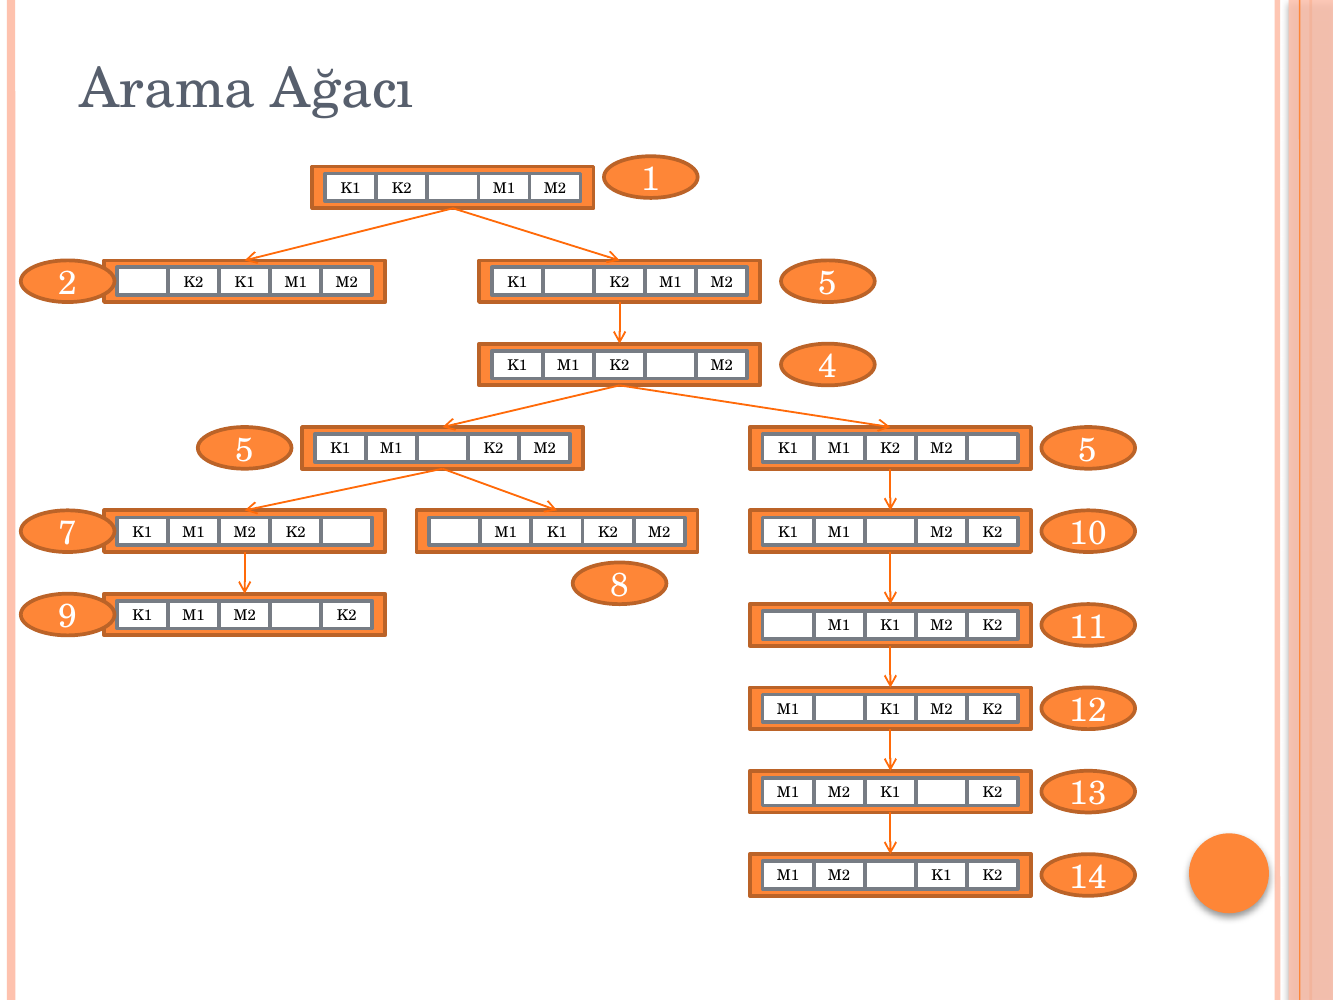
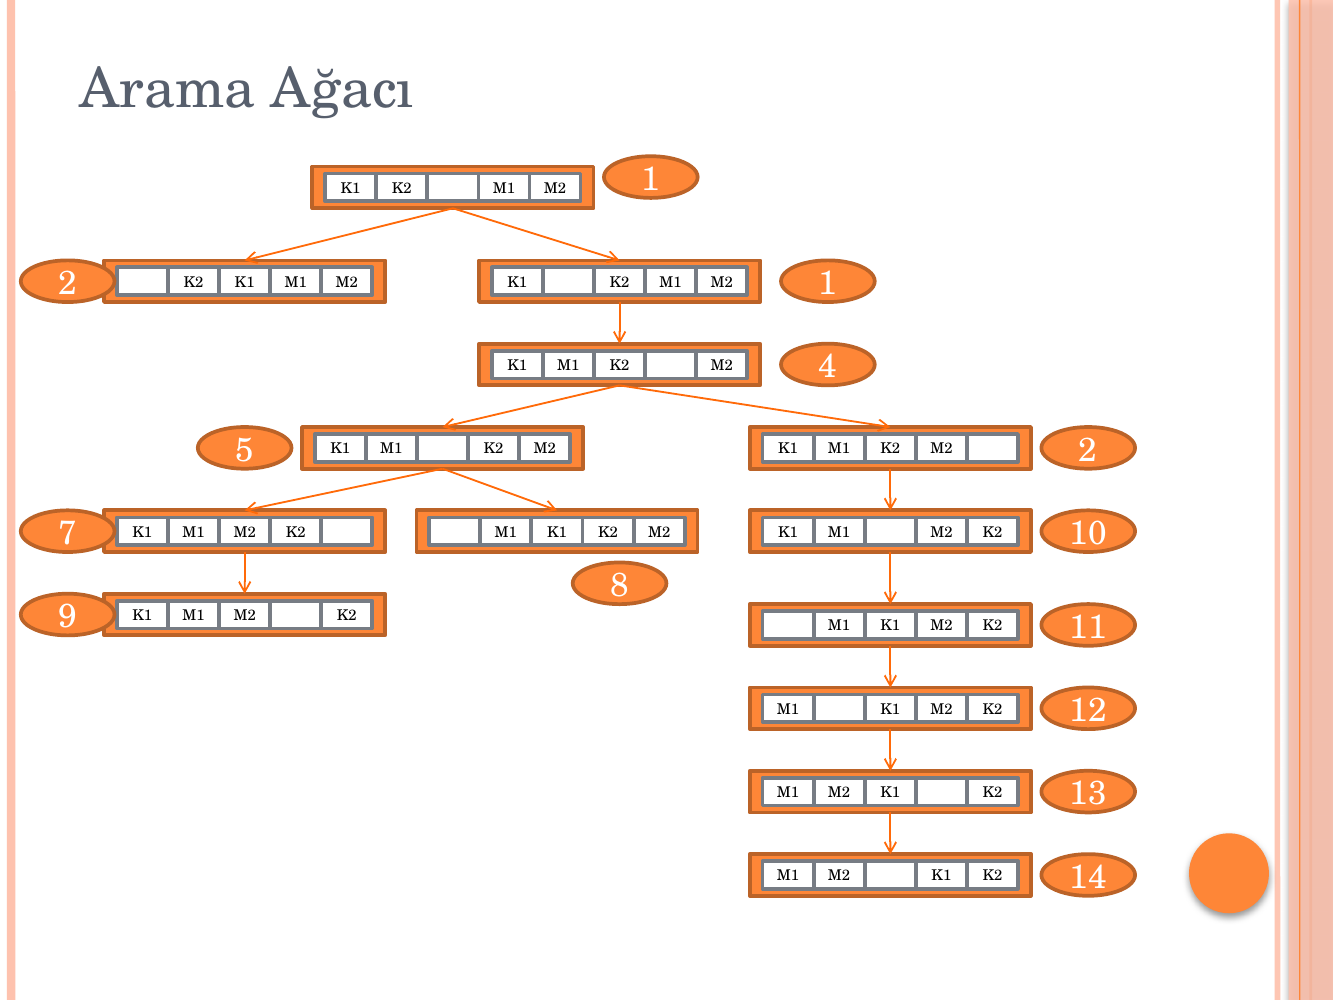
2 5: 5 -> 1
5 5: 5 -> 2
